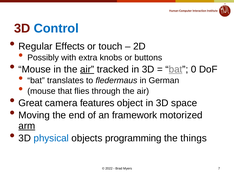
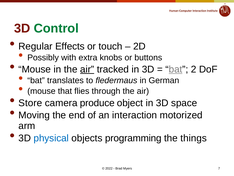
Control colour: blue -> green
0: 0 -> 2
Great: Great -> Store
features: features -> produce
framework: framework -> interaction
arm underline: present -> none
